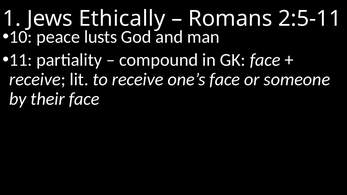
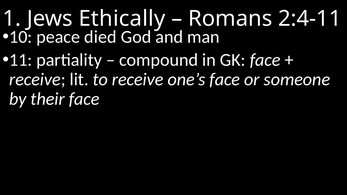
2:5-11: 2:5-11 -> 2:4-11
lusts: lusts -> died
